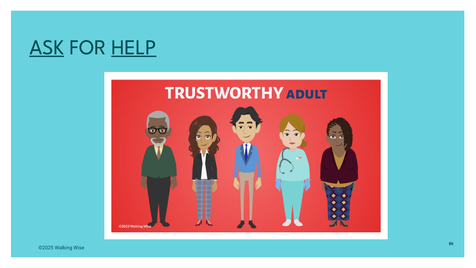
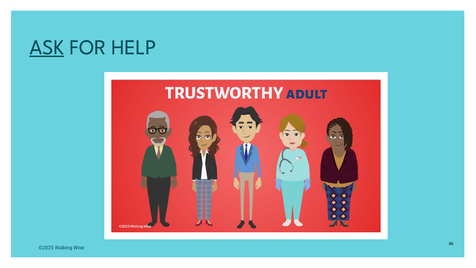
HELP underline: present -> none
